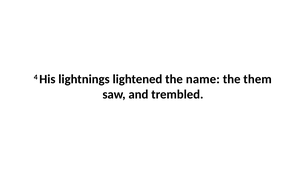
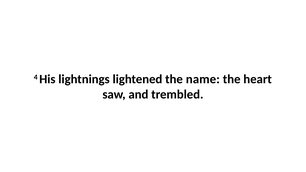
them: them -> heart
